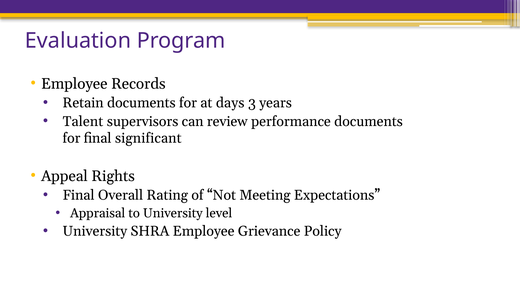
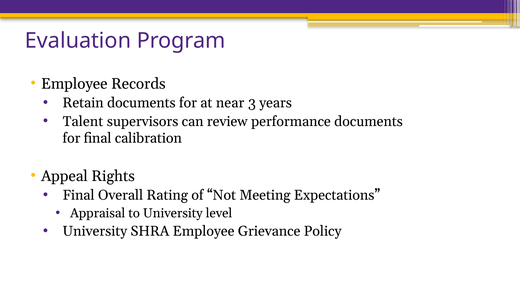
days: days -> near
significant: significant -> calibration
